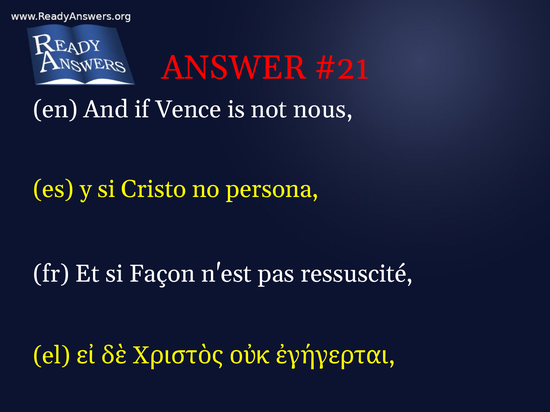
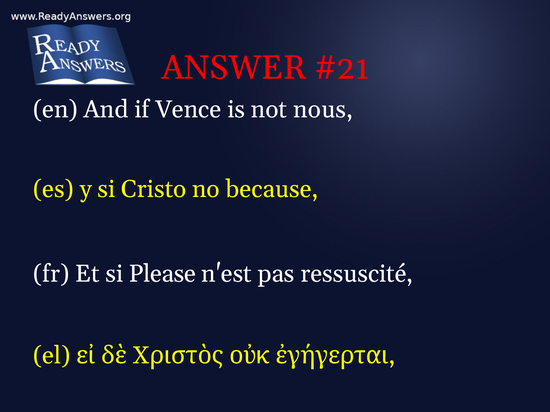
persona: persona -> because
Façon: Façon -> Please
